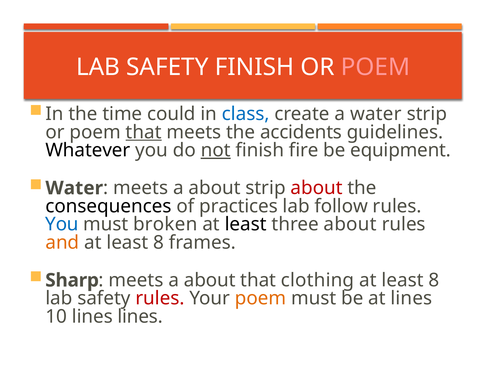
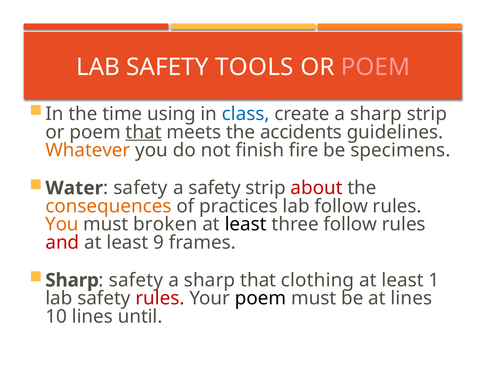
SAFETY FINISH: FINISH -> TOOLS
could: could -> using
create a water: water -> sharp
Whatever colour: black -> orange
not underline: present -> none
equipment: equipment -> specimens
meets at (141, 188): meets -> safety
about at (215, 188): about -> safety
consequences colour: black -> orange
You at (62, 224) colour: blue -> orange
three about: about -> follow
and colour: orange -> red
8 at (159, 242): 8 -> 9
meets at (136, 280): meets -> safety
about at (210, 280): about -> sharp
8 at (434, 280): 8 -> 1
poem at (261, 298) colour: orange -> black
lines lines: lines -> until
